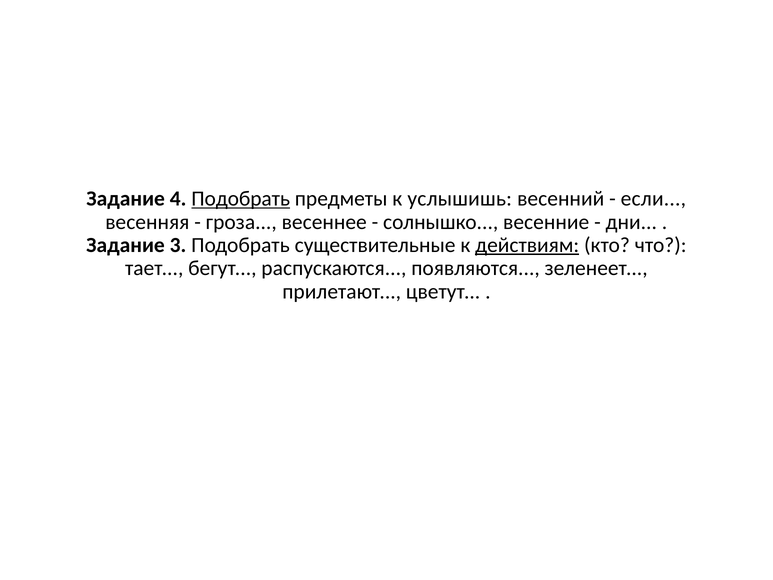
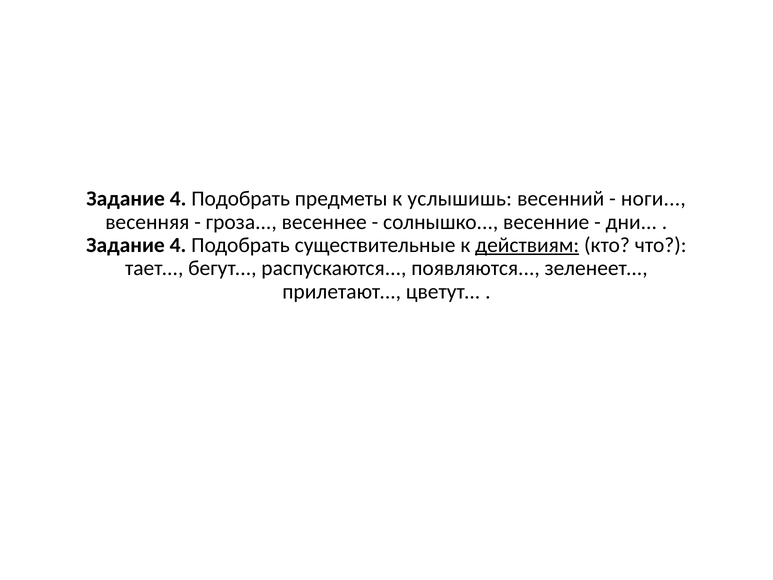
Подобрать at (241, 199) underline: present -> none
если: если -> ноги
3 at (178, 245): 3 -> 4
